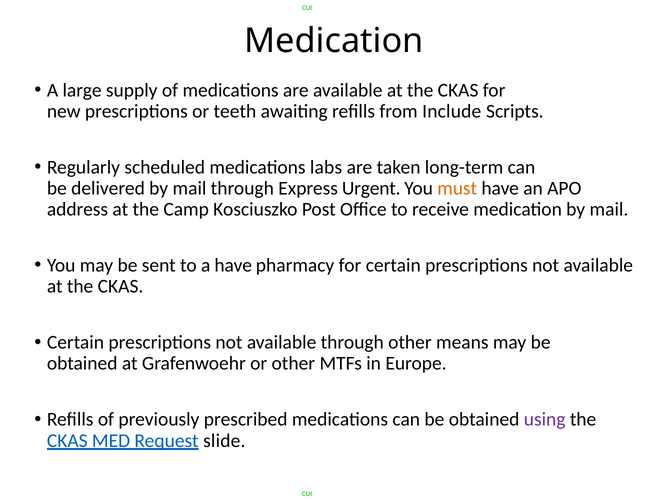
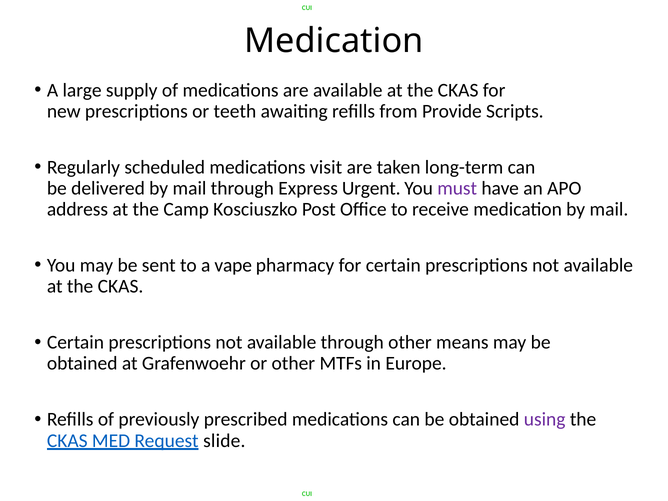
Include: Include -> Provide
labs: labs -> visit
must colour: orange -> purple
a have: have -> vape
